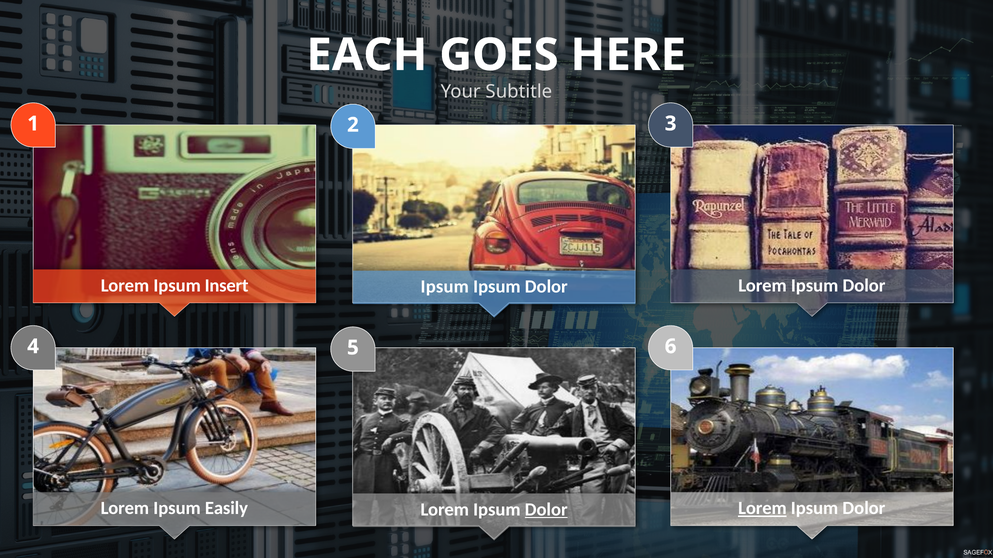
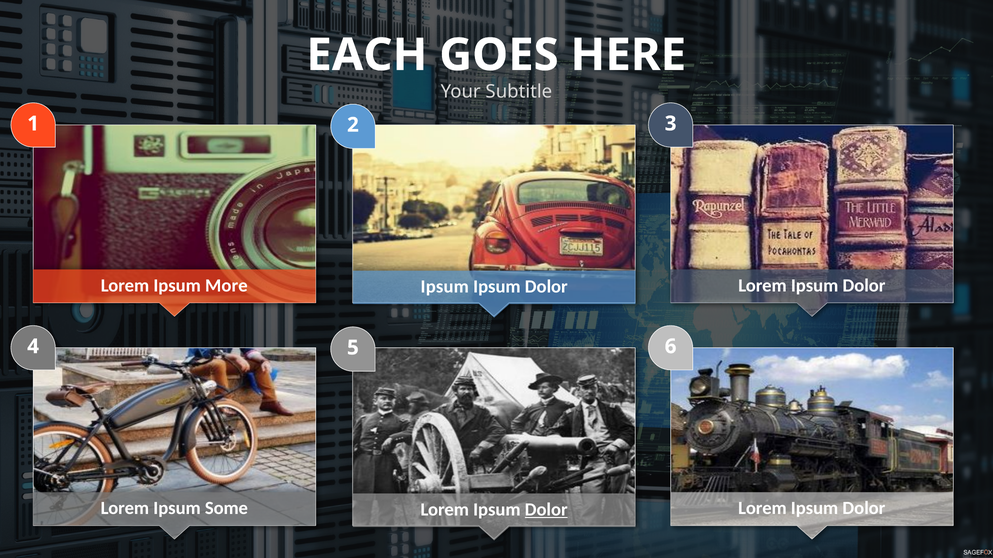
Insert: Insert -> More
Easily: Easily -> Some
Lorem at (762, 509) underline: present -> none
